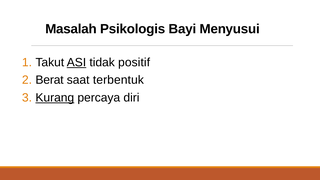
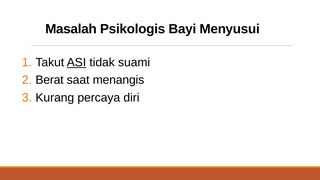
positif: positif -> suami
terbentuk: terbentuk -> menangis
Kurang underline: present -> none
